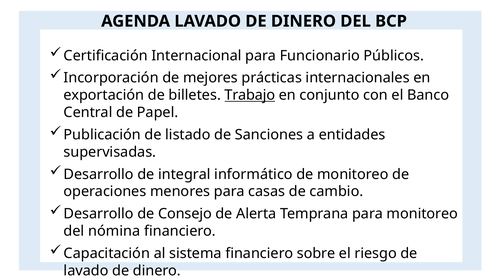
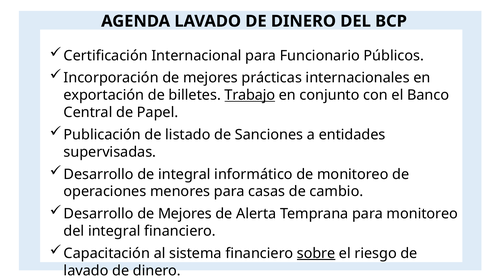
Desarrollo de Consejo: Consejo -> Mejores
del nómina: nómina -> integral
sobre underline: none -> present
